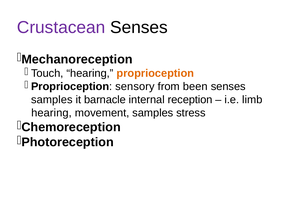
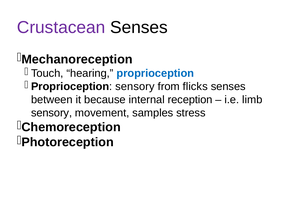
proprioception colour: orange -> blue
been: been -> flicks
samples at (52, 100): samples -> between
barnacle: barnacle -> because
hearing at (51, 113): hearing -> sensory
